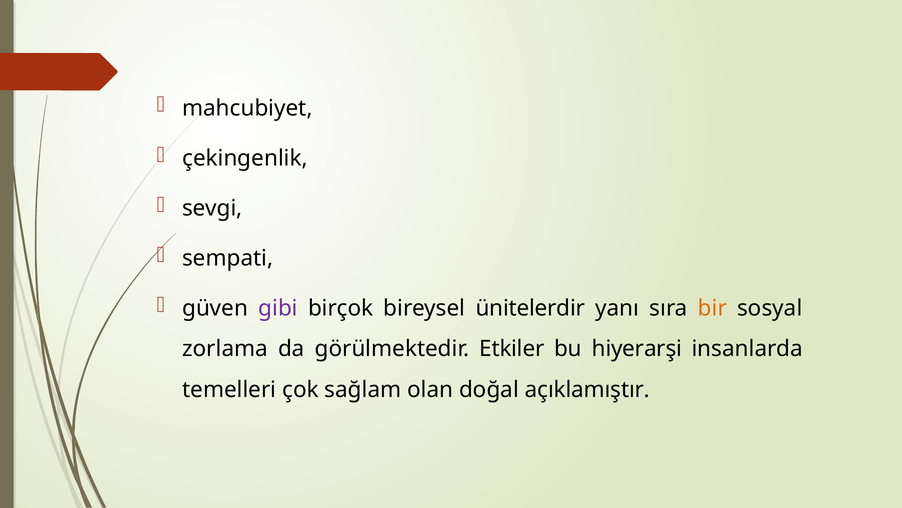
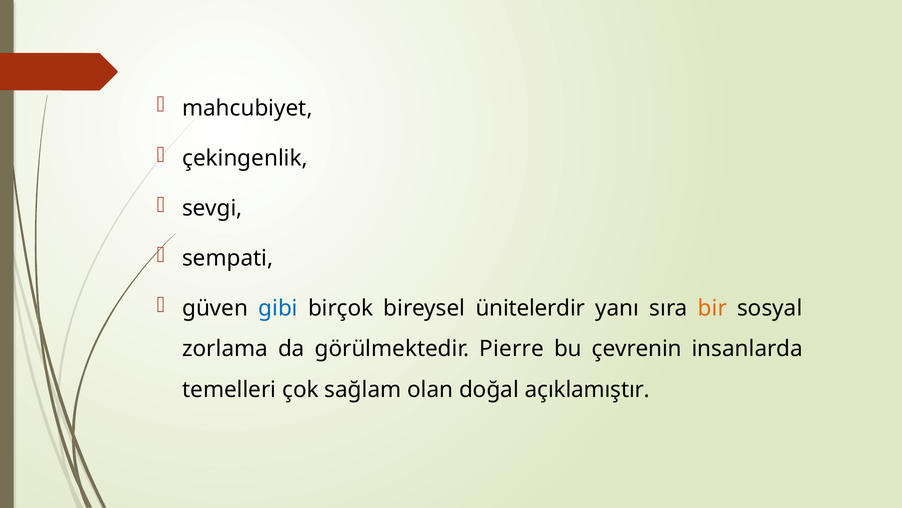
gibi colour: purple -> blue
Etkiler: Etkiler -> Pierre
hiyerarşi: hiyerarşi -> çevrenin
